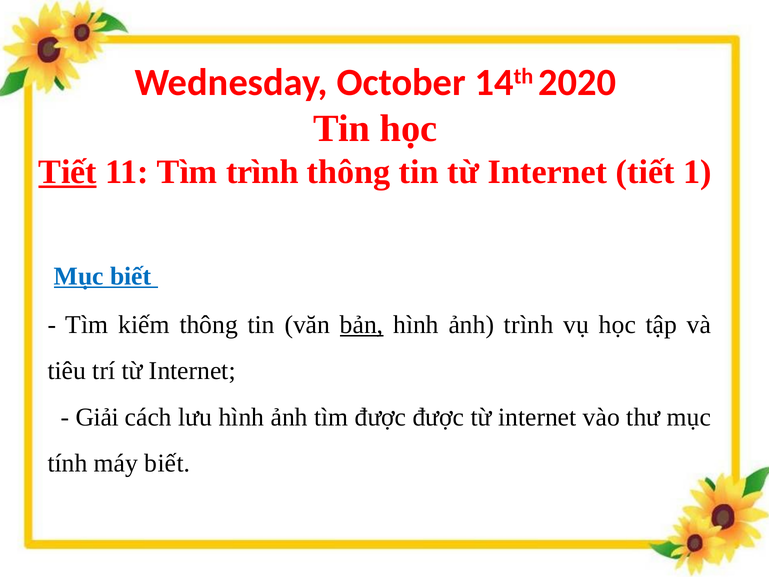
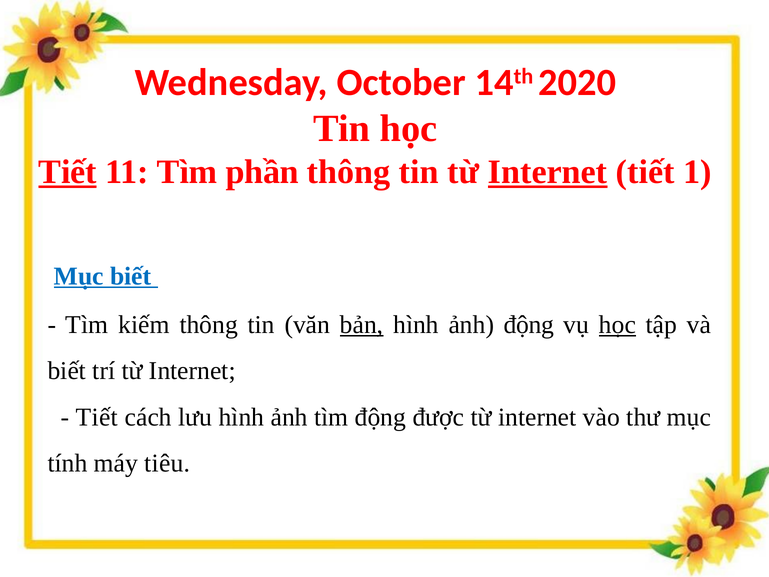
Tìm trình: trình -> phần
Internet at (548, 172) underline: none -> present
ảnh trình: trình -> động
học at (617, 325) underline: none -> present
tiêu at (67, 371): tiêu -> biết
Giải at (97, 417): Giải -> Tiết
tìm được: được -> động
máy biết: biết -> tiêu
